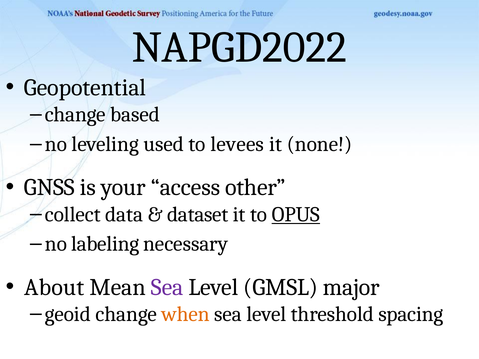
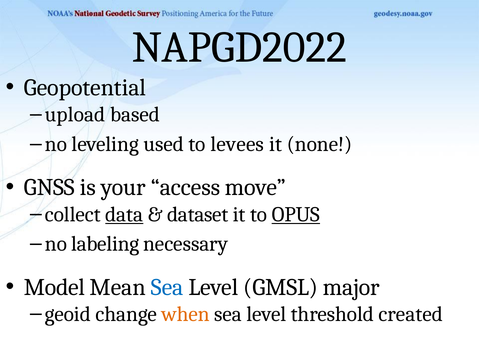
change at (75, 115): change -> upload
other: other -> move
data underline: none -> present
About: About -> Model
Sea at (167, 287) colour: purple -> blue
spacing: spacing -> created
